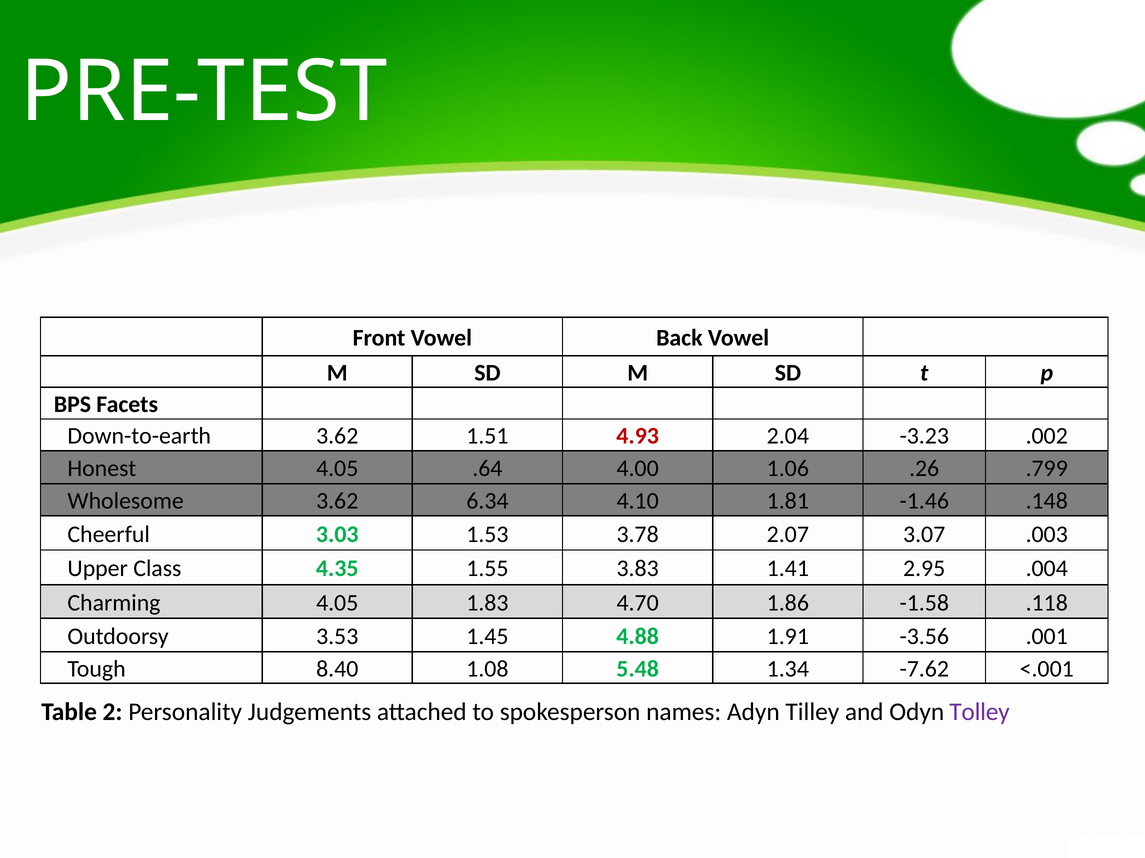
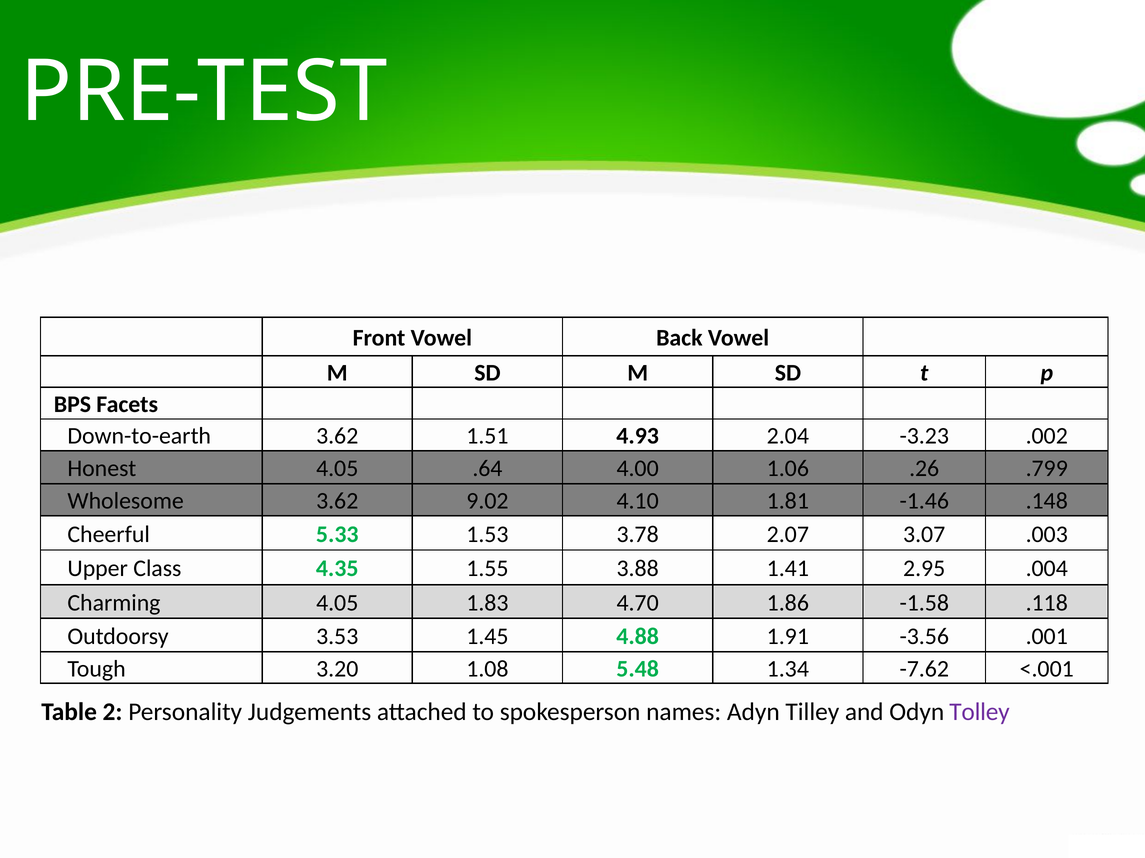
4.93 colour: red -> black
6.34: 6.34 -> 9.02
3.03: 3.03 -> 5.33
3.83: 3.83 -> 3.88
8.40: 8.40 -> 3.20
